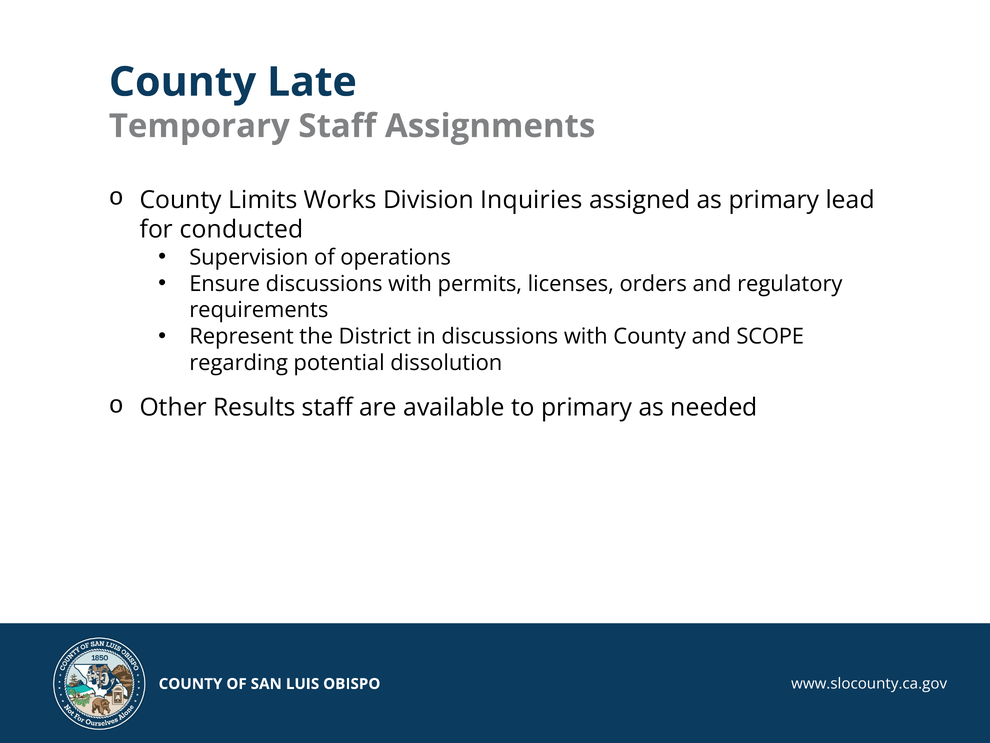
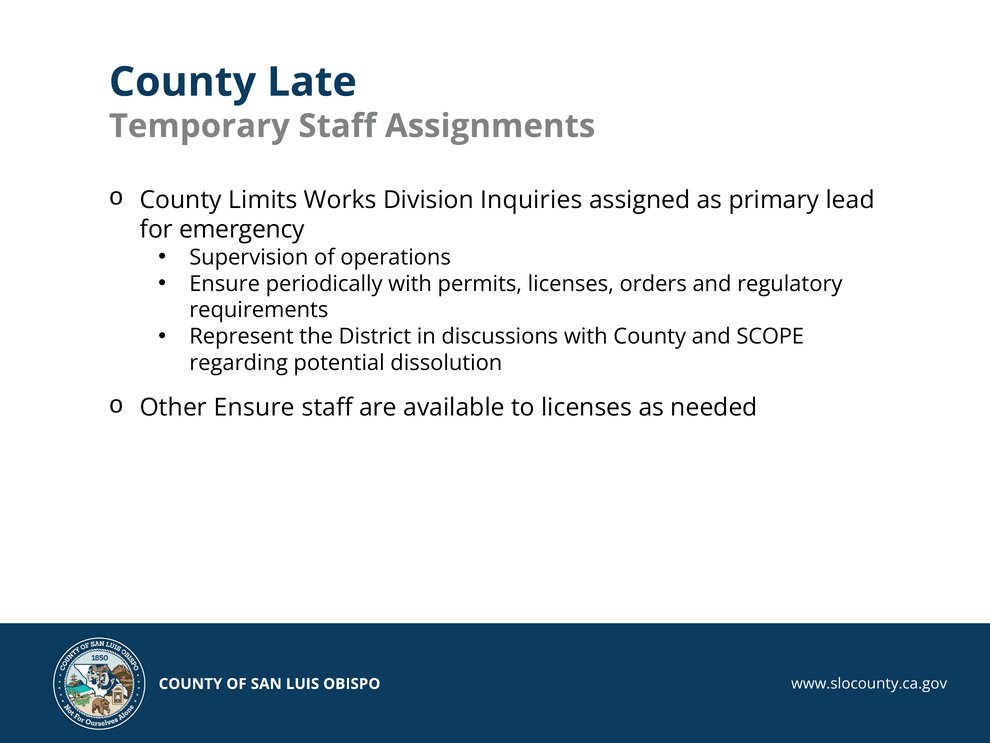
conducted: conducted -> emergency
Ensure discussions: discussions -> periodically
Other Results: Results -> Ensure
to primary: primary -> licenses
